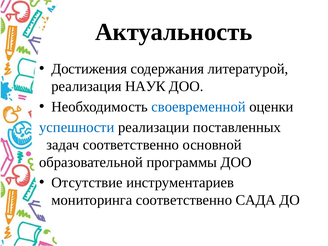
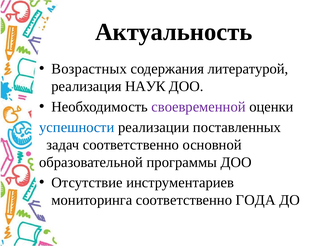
Достижения: Достижения -> Возрастных
своевременной colour: blue -> purple
САДА: САДА -> ГОДА
